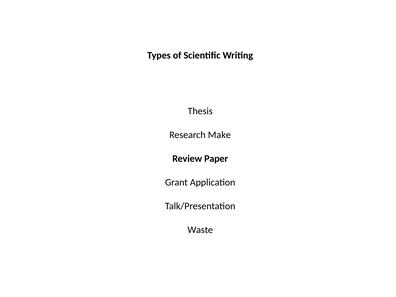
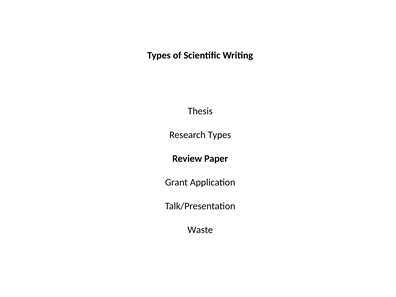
Research Make: Make -> Types
